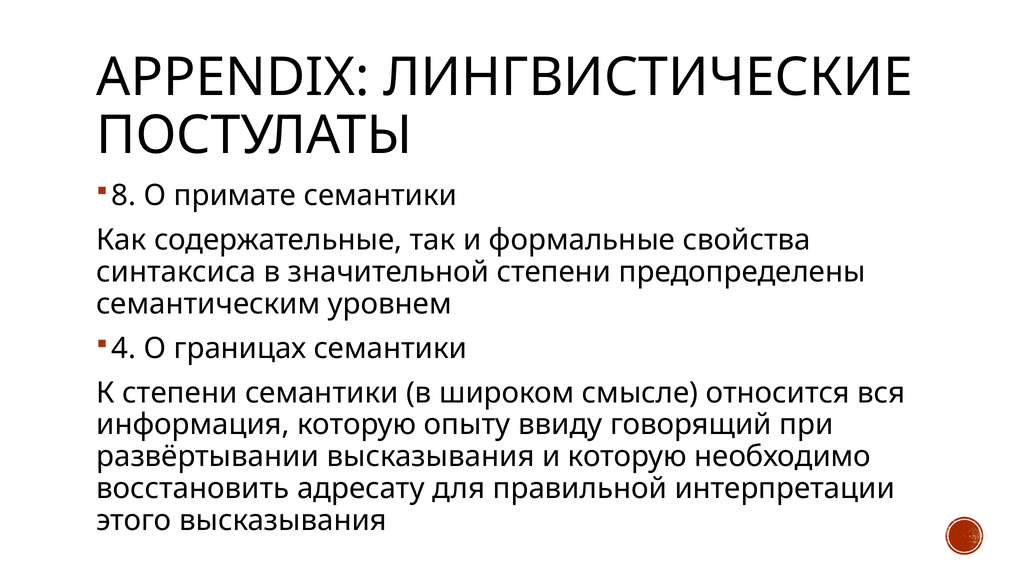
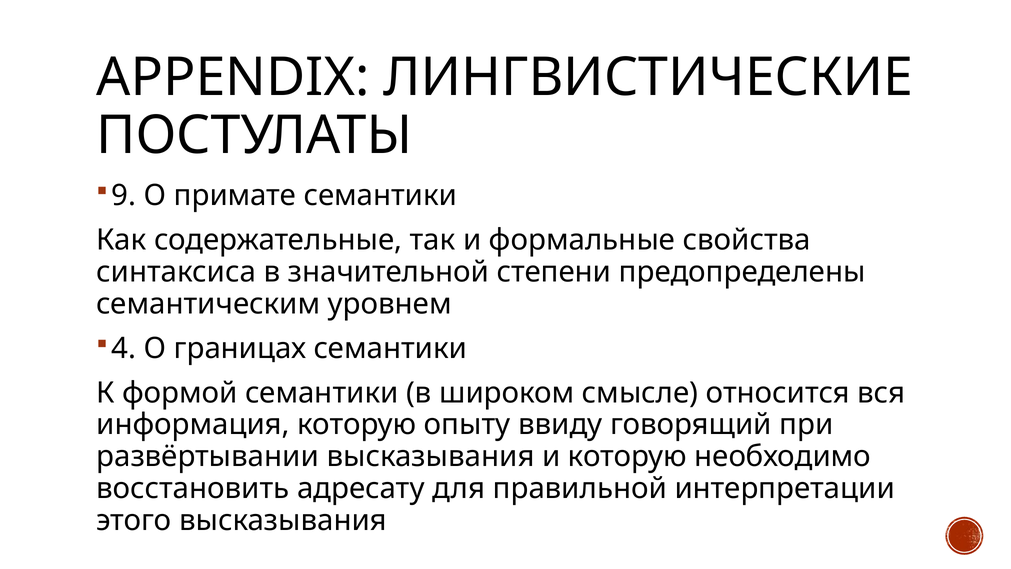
8: 8 -> 9
К степени: степени -> формой
